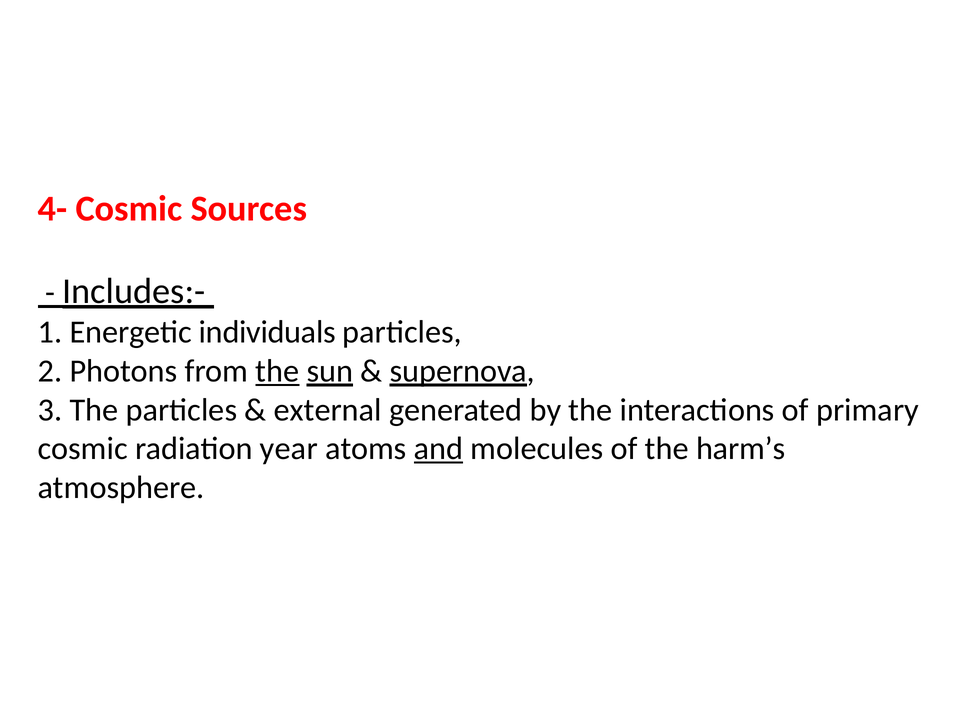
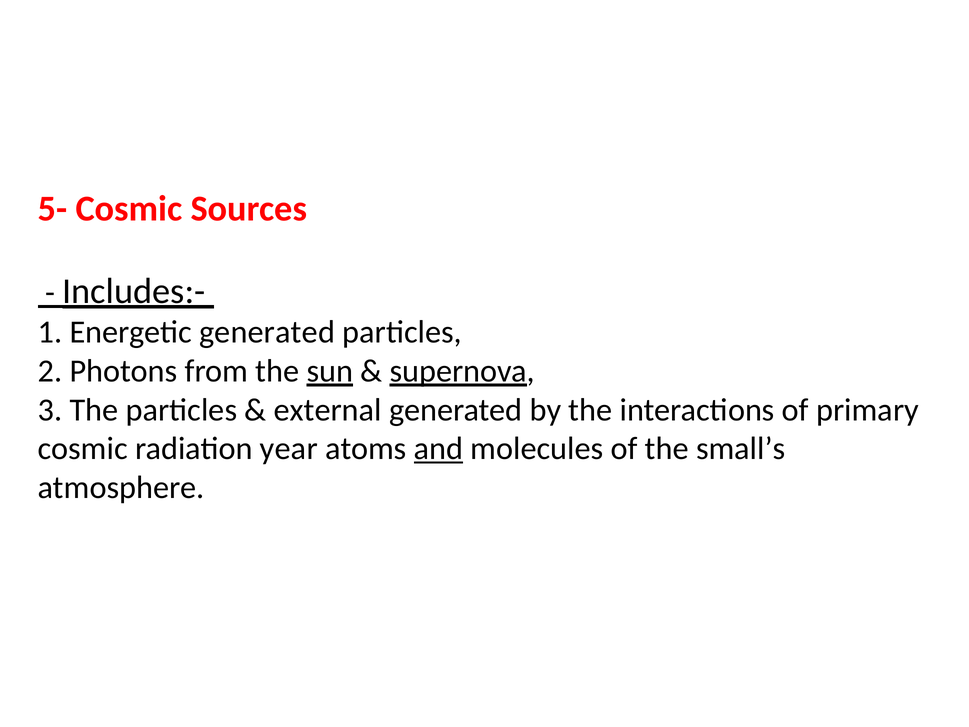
4-: 4- -> 5-
Energetic individuals: individuals -> generated
the at (277, 371) underline: present -> none
harm’s: harm’s -> small’s
